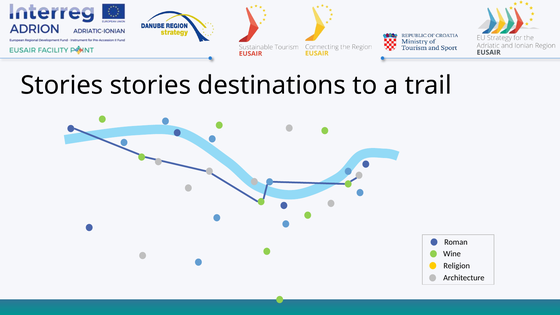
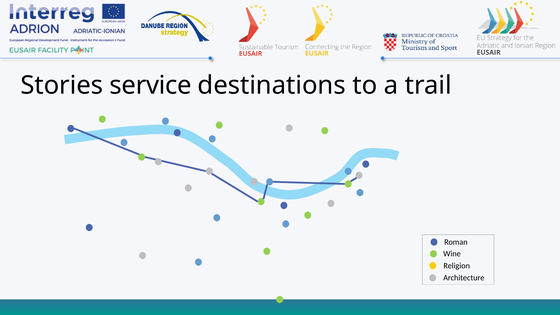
Stories stories: stories -> service
